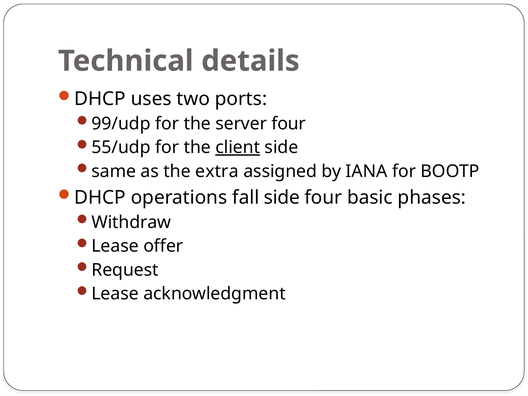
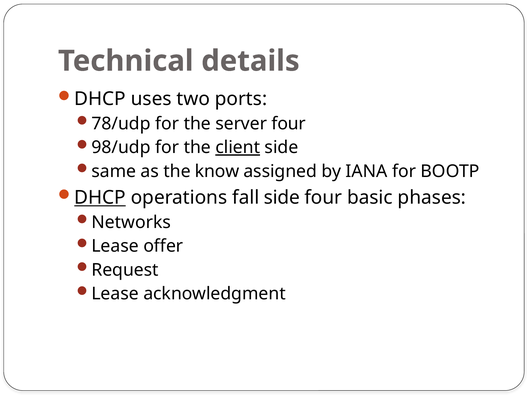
99/udp: 99/udp -> 78/udp
55/udp: 55/udp -> 98/udp
extra: extra -> know
DHCP at (100, 198) underline: none -> present
Withdraw: Withdraw -> Networks
